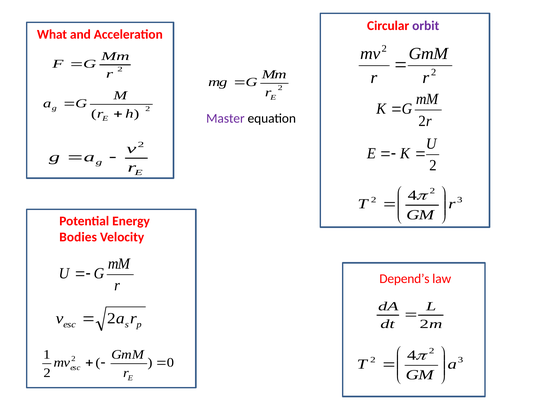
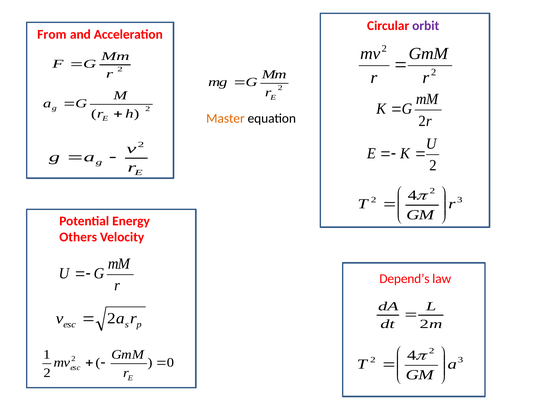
What: What -> From
Master colour: purple -> orange
Bodies: Bodies -> Others
